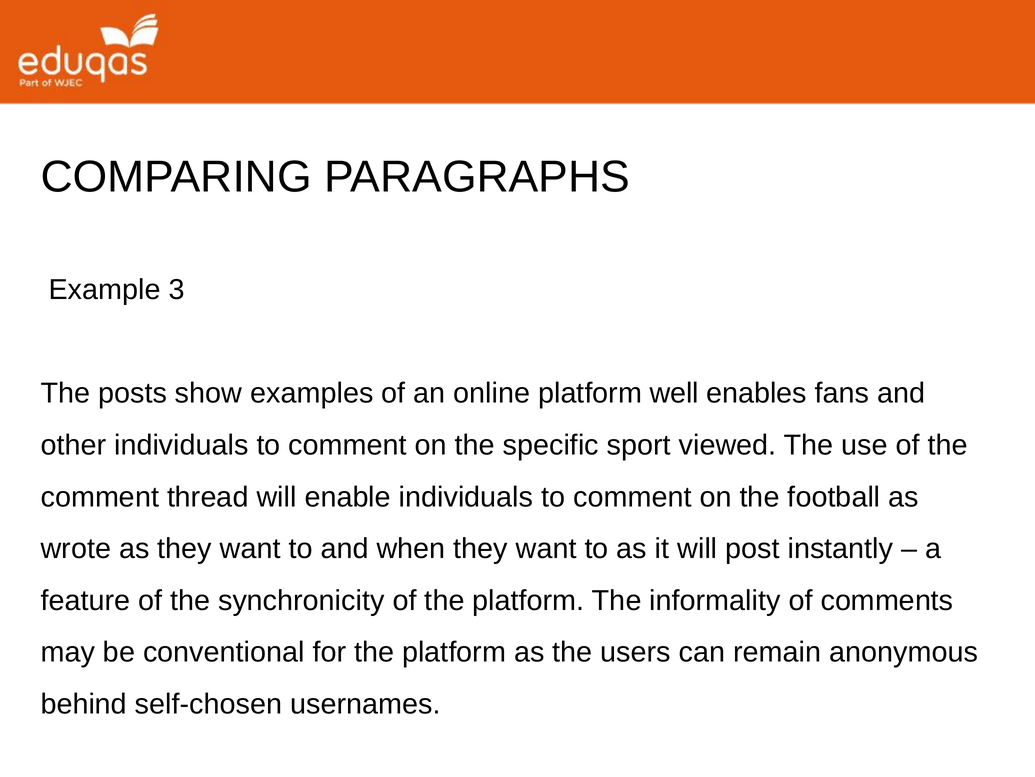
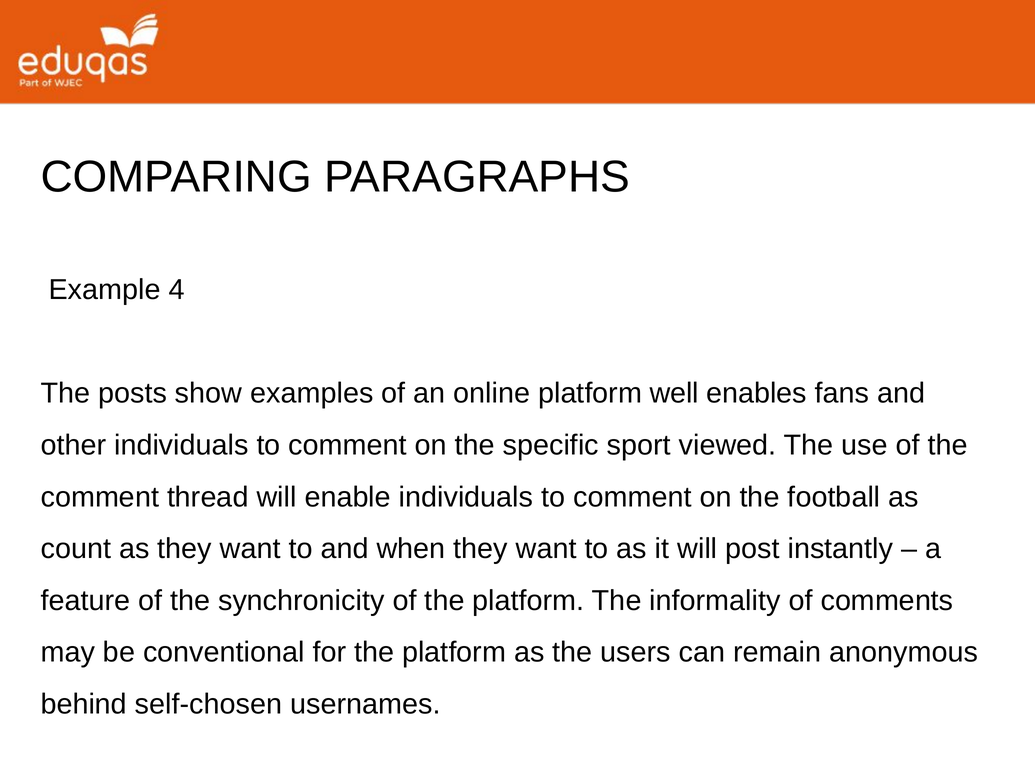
3: 3 -> 4
wrote: wrote -> count
